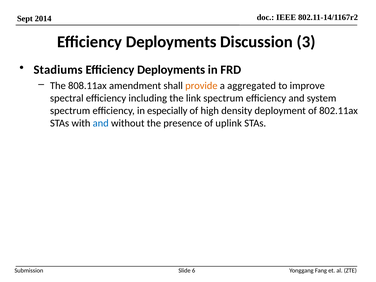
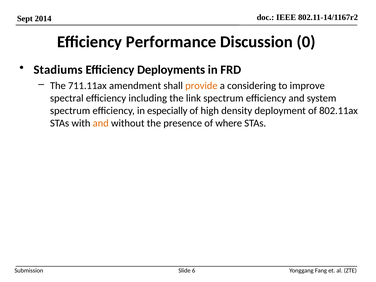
Deployments at (171, 42): Deployments -> Performance
3: 3 -> 0
808.11ax: 808.11ax -> 711.11ax
aggregated: aggregated -> considering
and at (101, 123) colour: blue -> orange
uplink: uplink -> where
